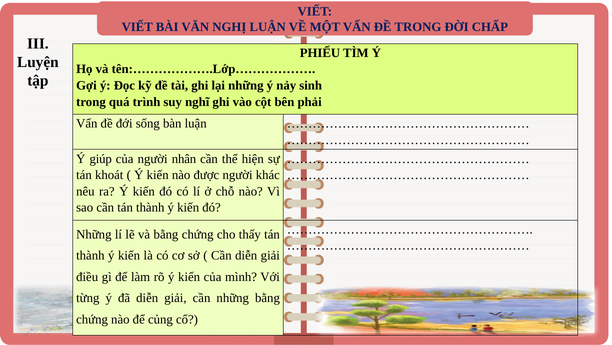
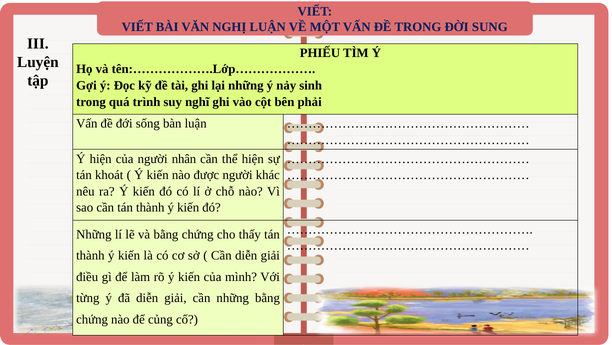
CHẤP: CHẤP -> SUNG
Ý giúp: giúp -> hiện
